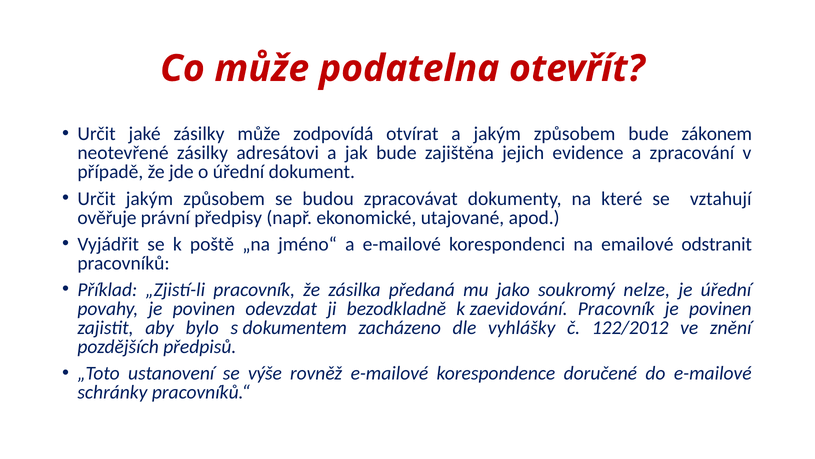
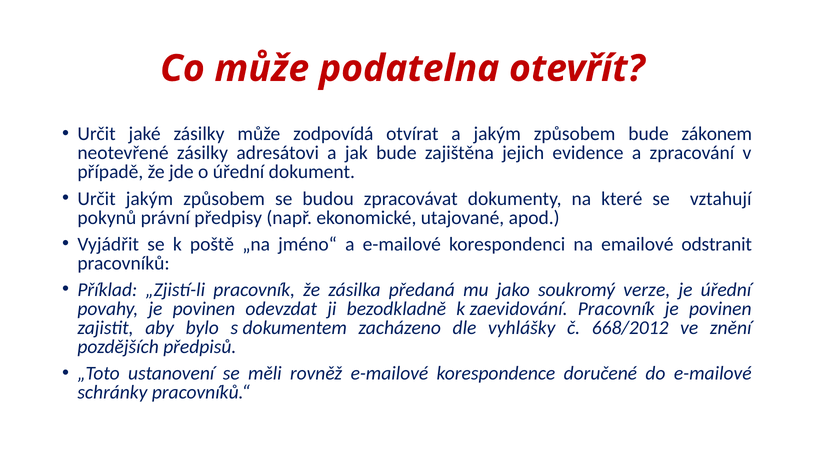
ověřuje: ověřuje -> pokynů
nelze: nelze -> verze
122/2012: 122/2012 -> 668/2012
výše: výše -> měli
